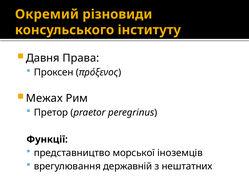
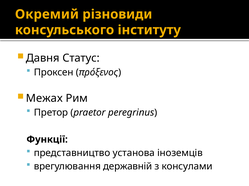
Права: Права -> Статус
морської: морської -> установа
нештатних: нештатних -> консулами
